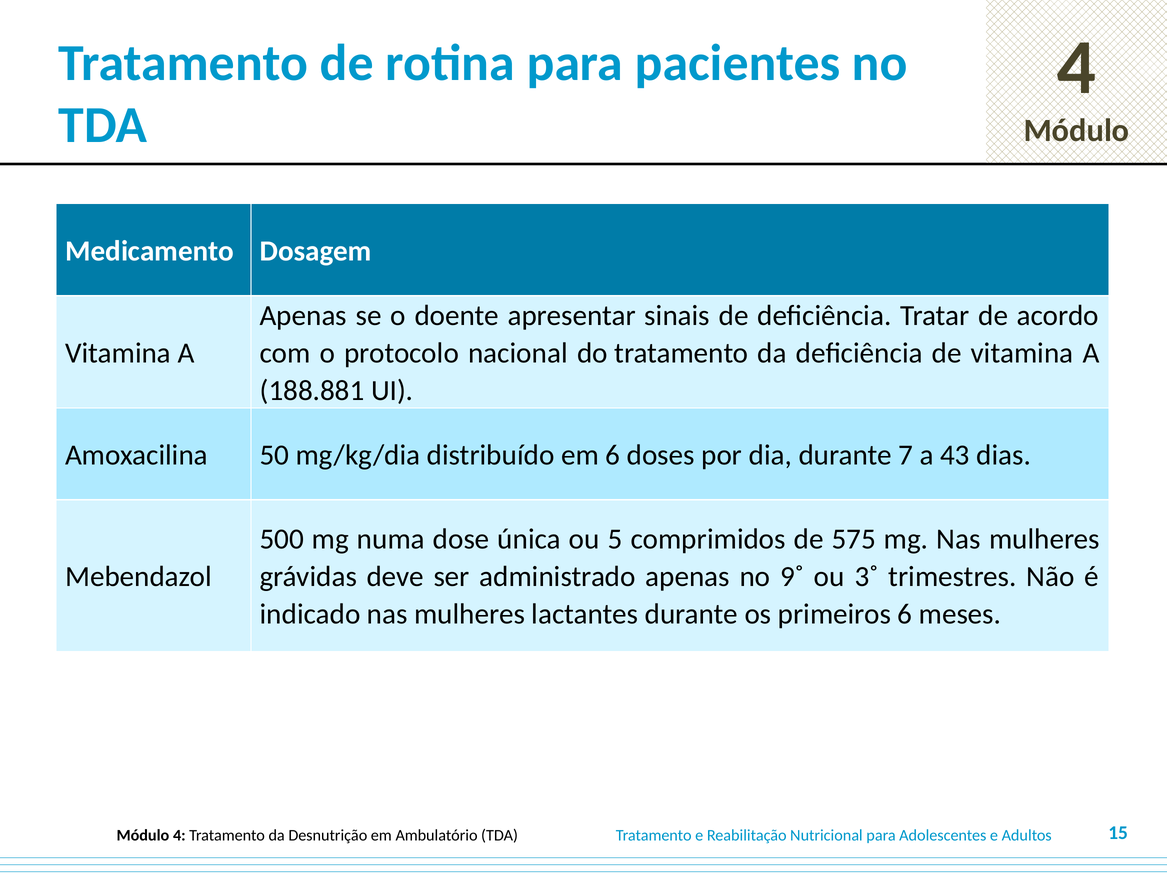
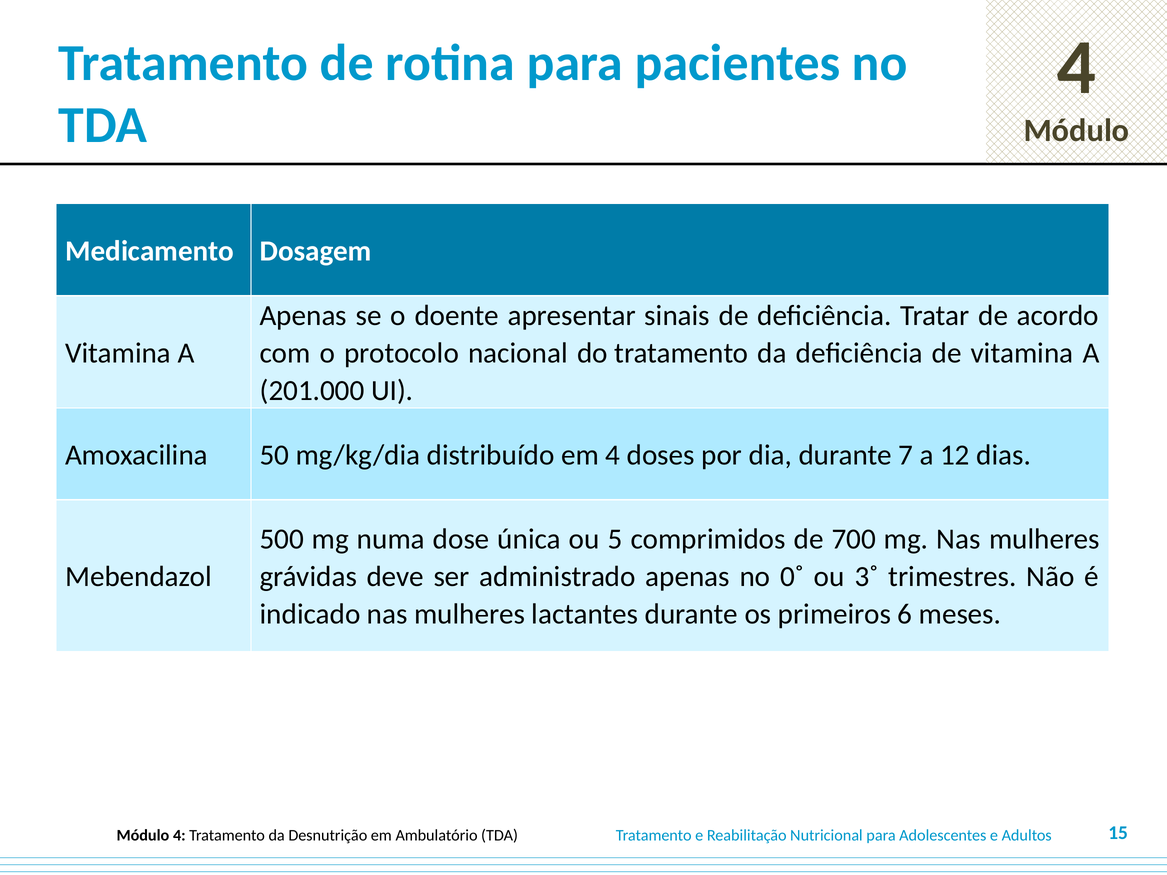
188.881: 188.881 -> 201.000
em 6: 6 -> 4
43: 43 -> 12
575: 575 -> 700
9˚: 9˚ -> 0˚
